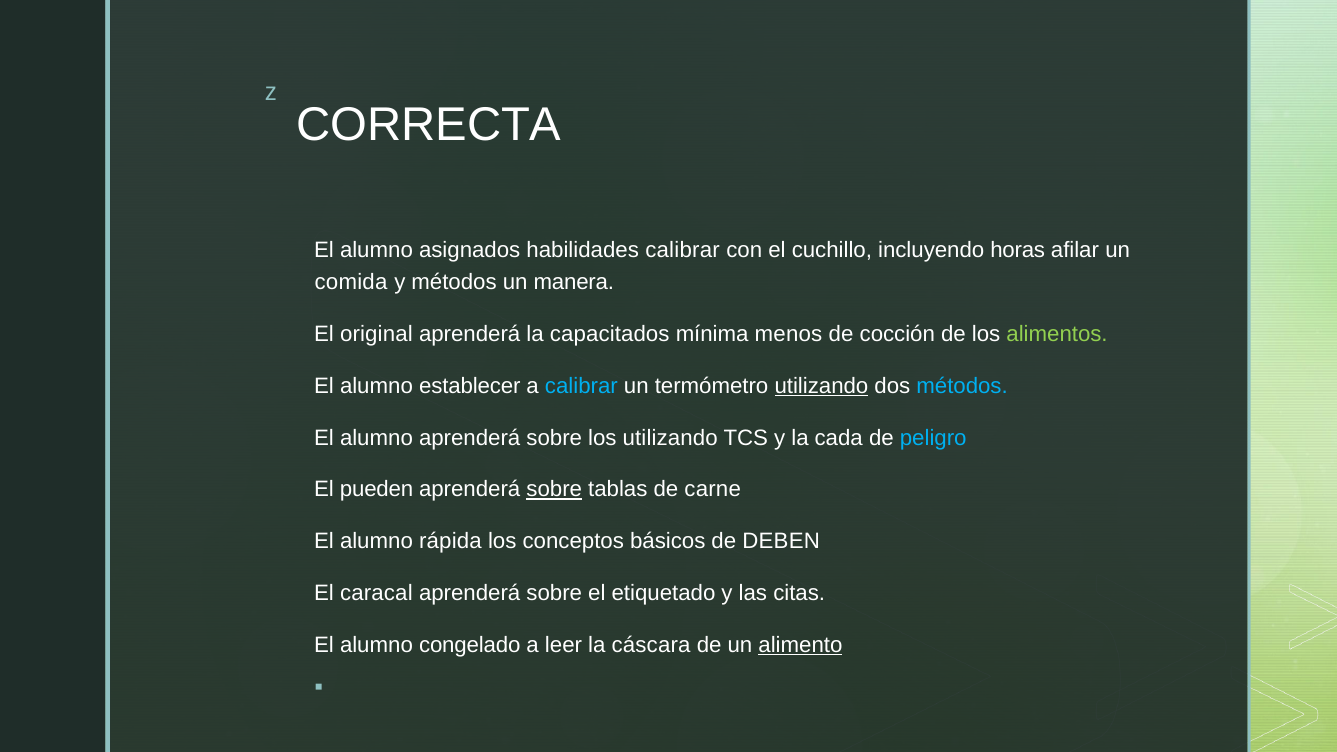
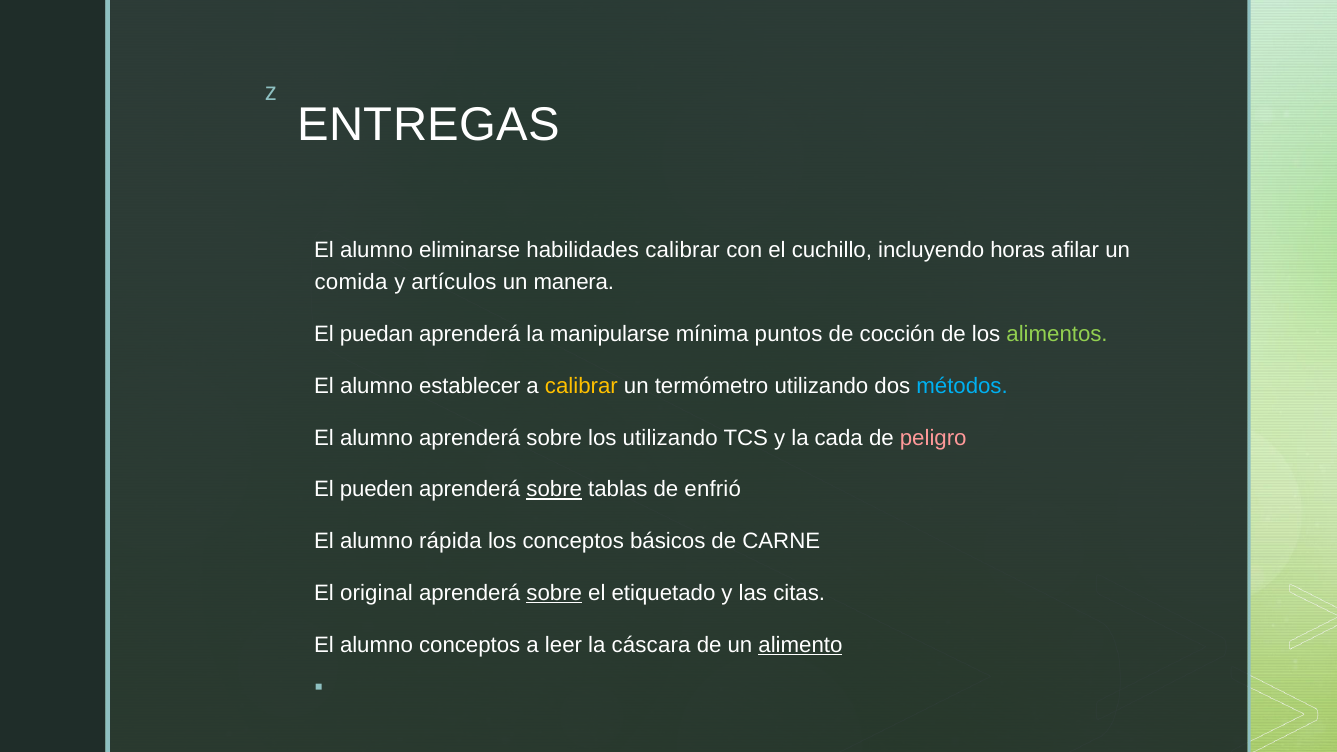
CORRECTA: CORRECTA -> ENTREGAS
asignados: asignados -> eliminarse
y métodos: métodos -> artículos
original: original -> puedan
capacitados: capacitados -> manipularse
menos: menos -> puntos
calibrar at (581, 386) colour: light blue -> yellow
utilizando at (821, 386) underline: present -> none
peligro colour: light blue -> pink
carne: carne -> enfrió
DEBEN: DEBEN -> CARNE
caracal: caracal -> original
sobre at (554, 593) underline: none -> present
alumno congelado: congelado -> conceptos
